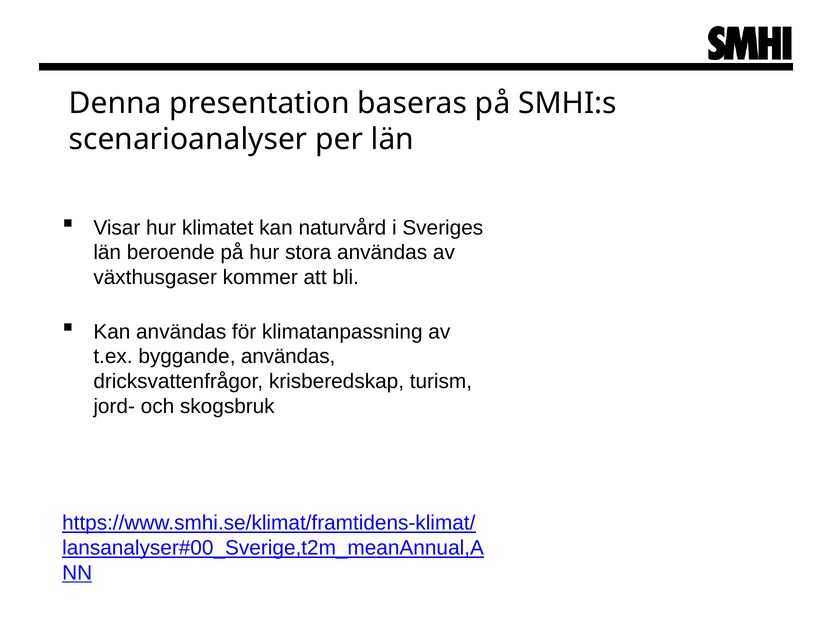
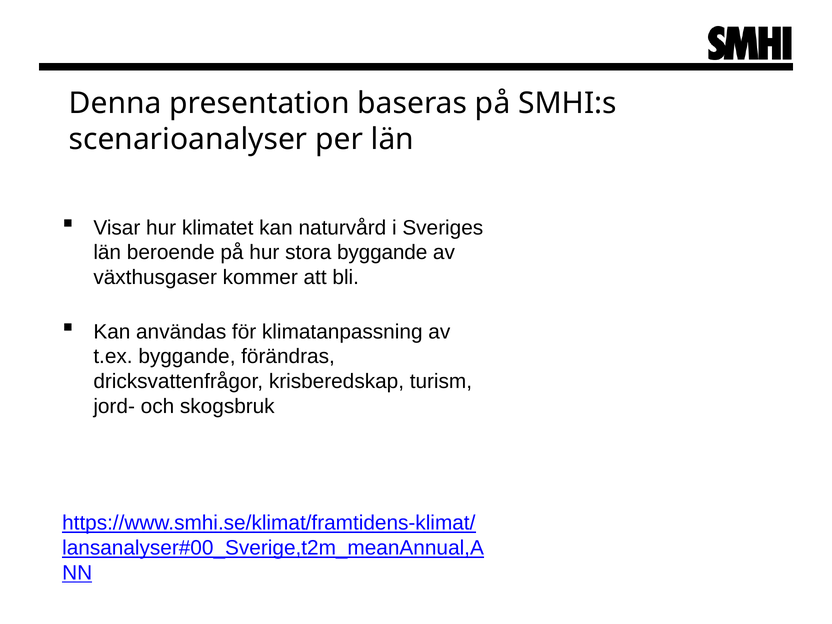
stora användas: användas -> byggande
byggande användas: användas -> förändras
